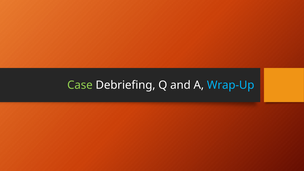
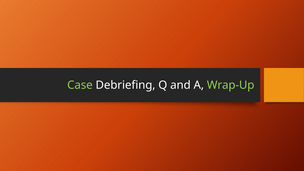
Wrap-Up colour: light blue -> light green
